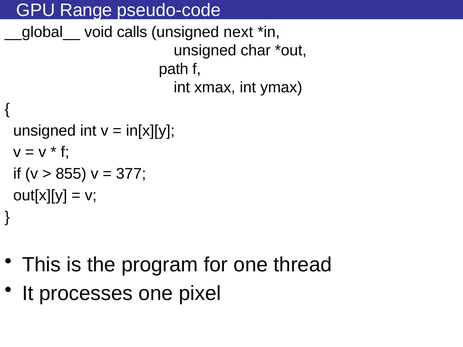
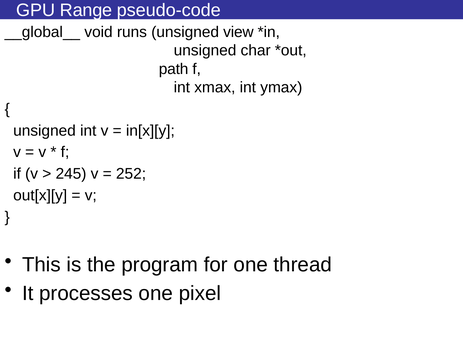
calls: calls -> runs
next: next -> view
855: 855 -> 245
377: 377 -> 252
